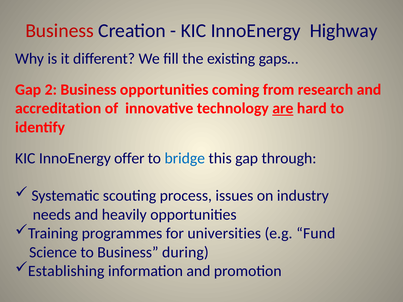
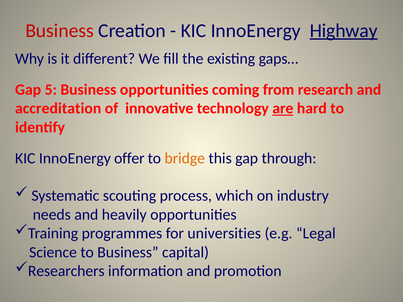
Highway underline: none -> present
2: 2 -> 5
bridge colour: blue -> orange
issues: issues -> which
Fund: Fund -> Legal
during: during -> capital
Establishing: Establishing -> Researchers
